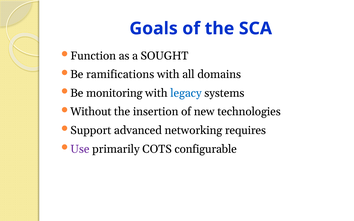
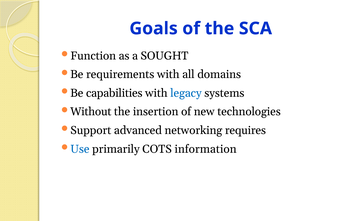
ramifications: ramifications -> requirements
monitoring: monitoring -> capabilities
Use colour: purple -> blue
configurable: configurable -> information
